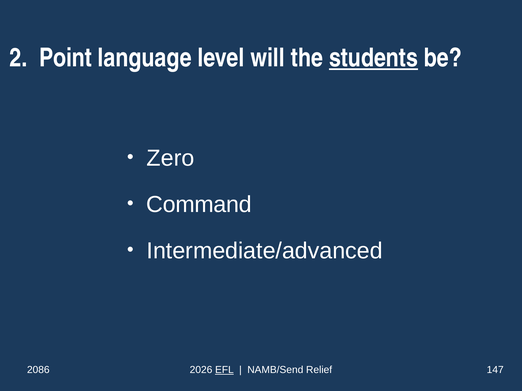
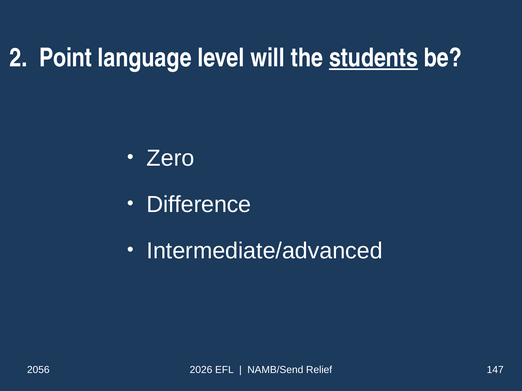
Command: Command -> Difference
2086: 2086 -> 2056
EFL underline: present -> none
